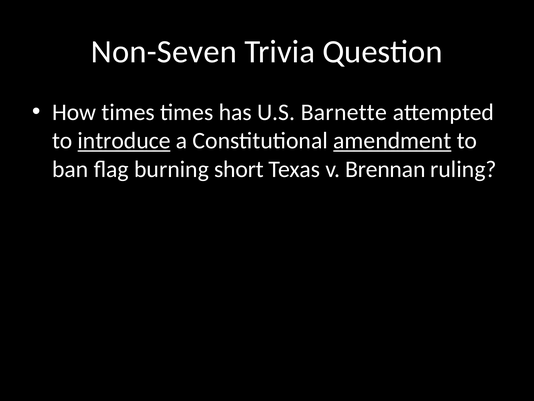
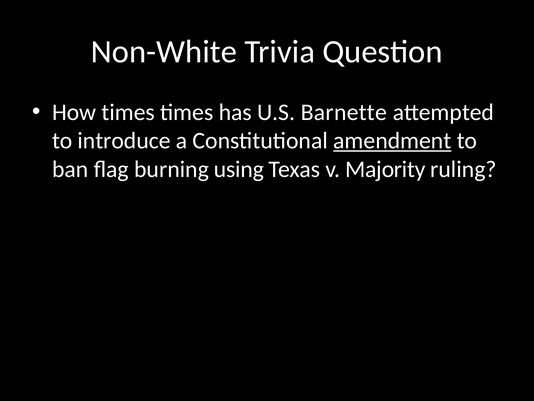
Non-Seven: Non-Seven -> Non-White
introduce underline: present -> none
short: short -> using
Brennan: Brennan -> Majority
